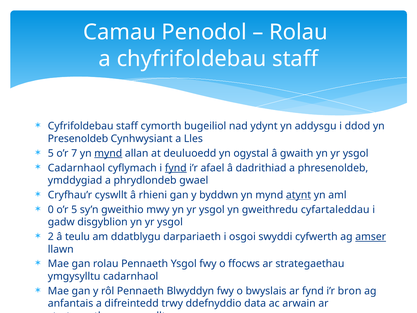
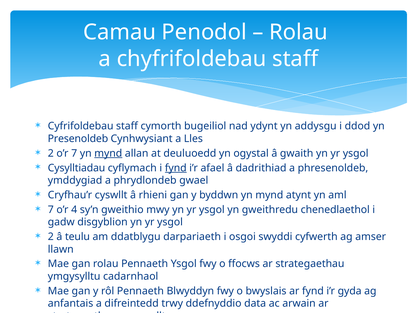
5 at (51, 153): 5 -> 2
Cadarnhaol at (76, 168): Cadarnhaol -> Cysylltiadau
atynt underline: present -> none
0 at (51, 209): 0 -> 7
o’r 5: 5 -> 4
cyfartaleddau: cyfartaleddau -> chenedlaethol
amser underline: present -> none
bron: bron -> gyda
